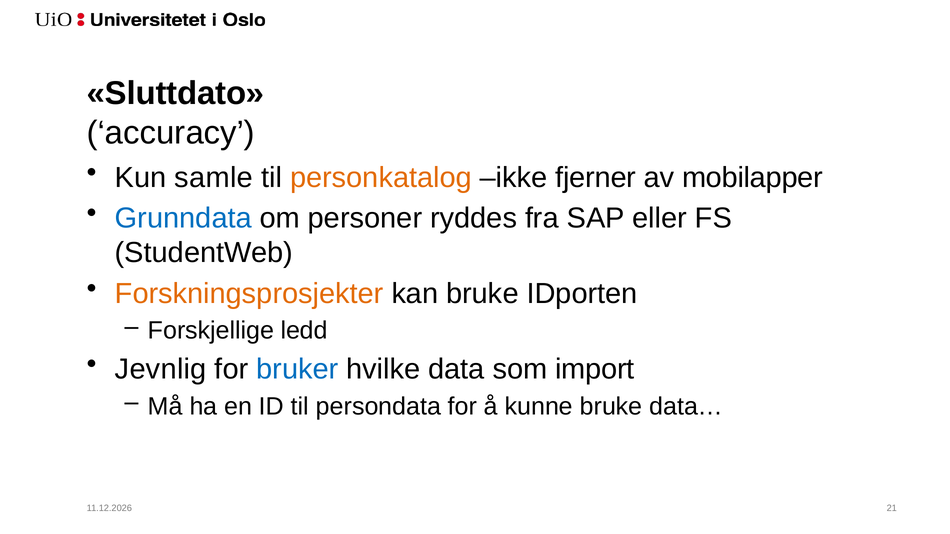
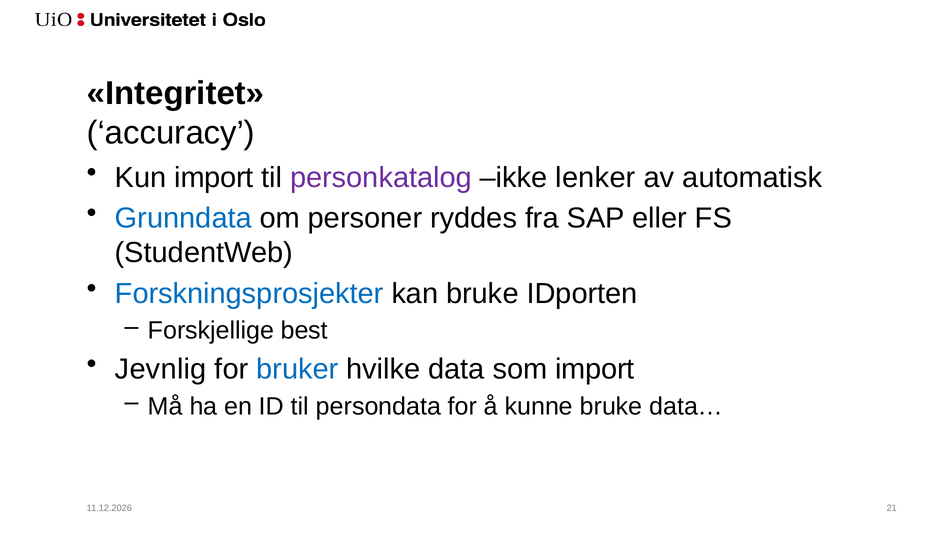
Sluttdato: Sluttdato -> Integritet
Kun samle: samle -> import
personkatalog colour: orange -> purple
fjerner: fjerner -> lenker
mobilapper: mobilapper -> automatisk
Forskningsprosjekter colour: orange -> blue
ledd: ledd -> best
